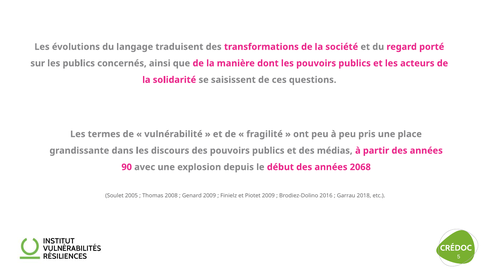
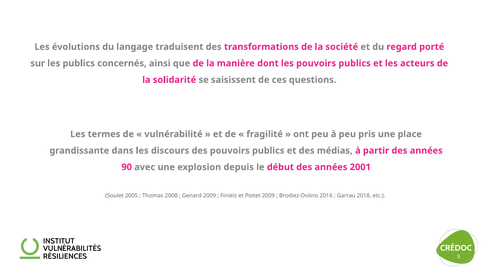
2068: 2068 -> 2001
